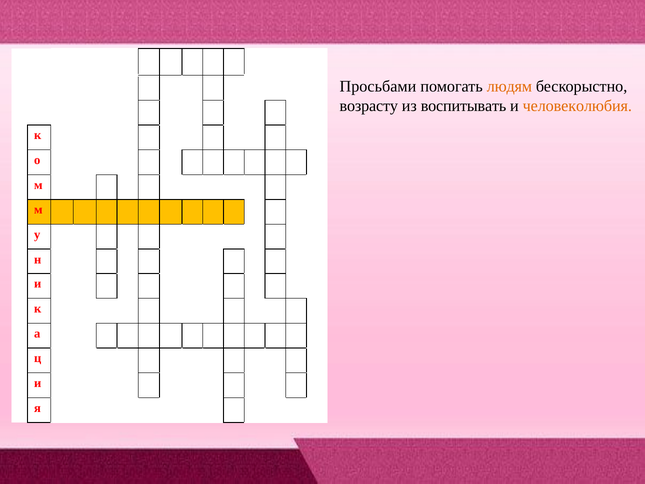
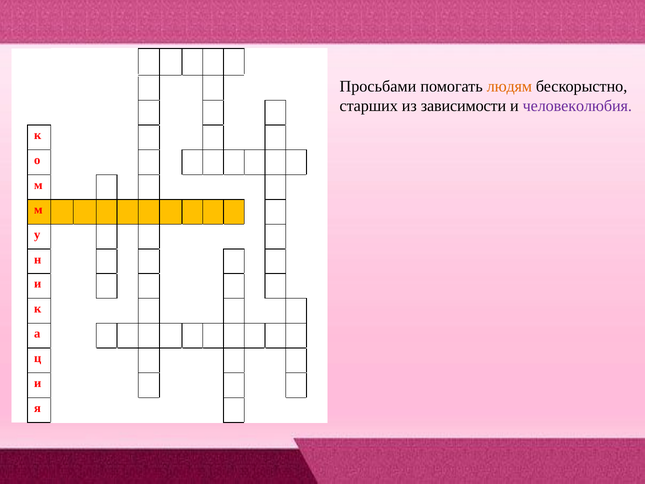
возрасту: возрасту -> старших
воспитывать: воспитывать -> зависимости
человеколюбия colour: orange -> purple
